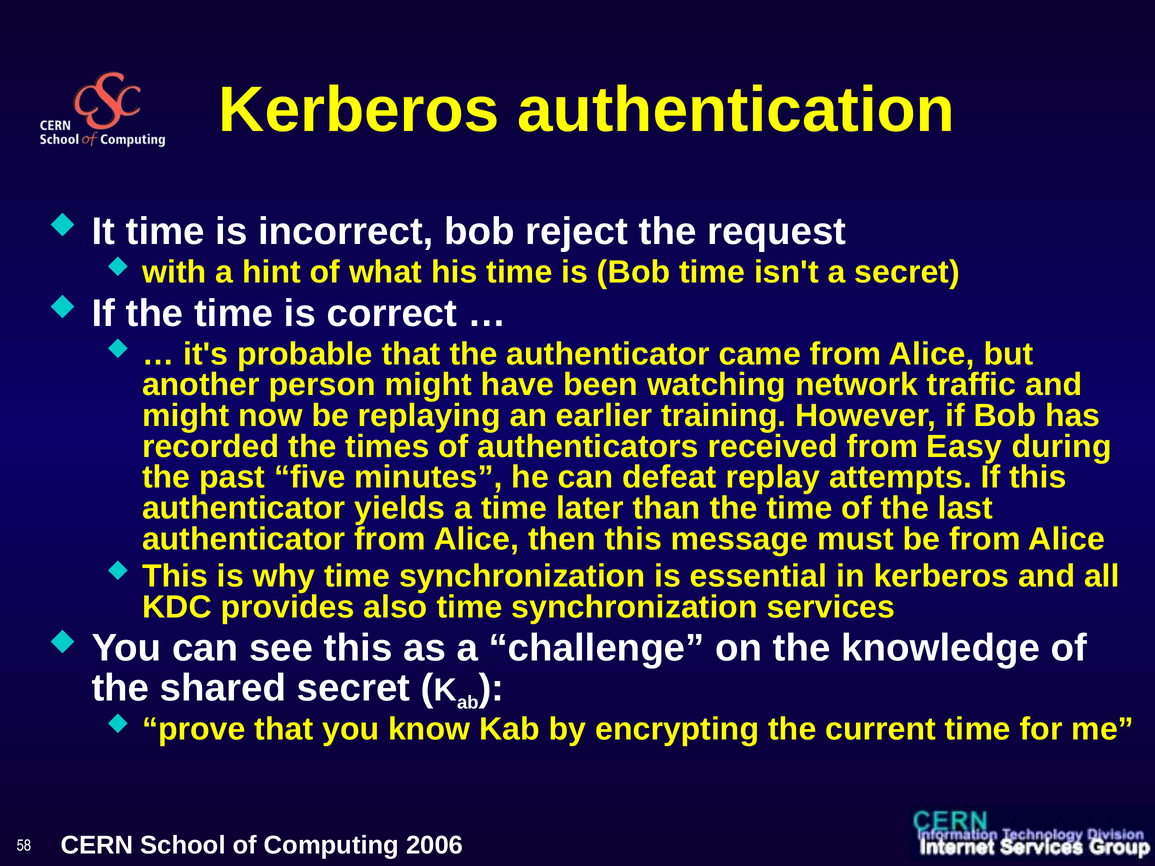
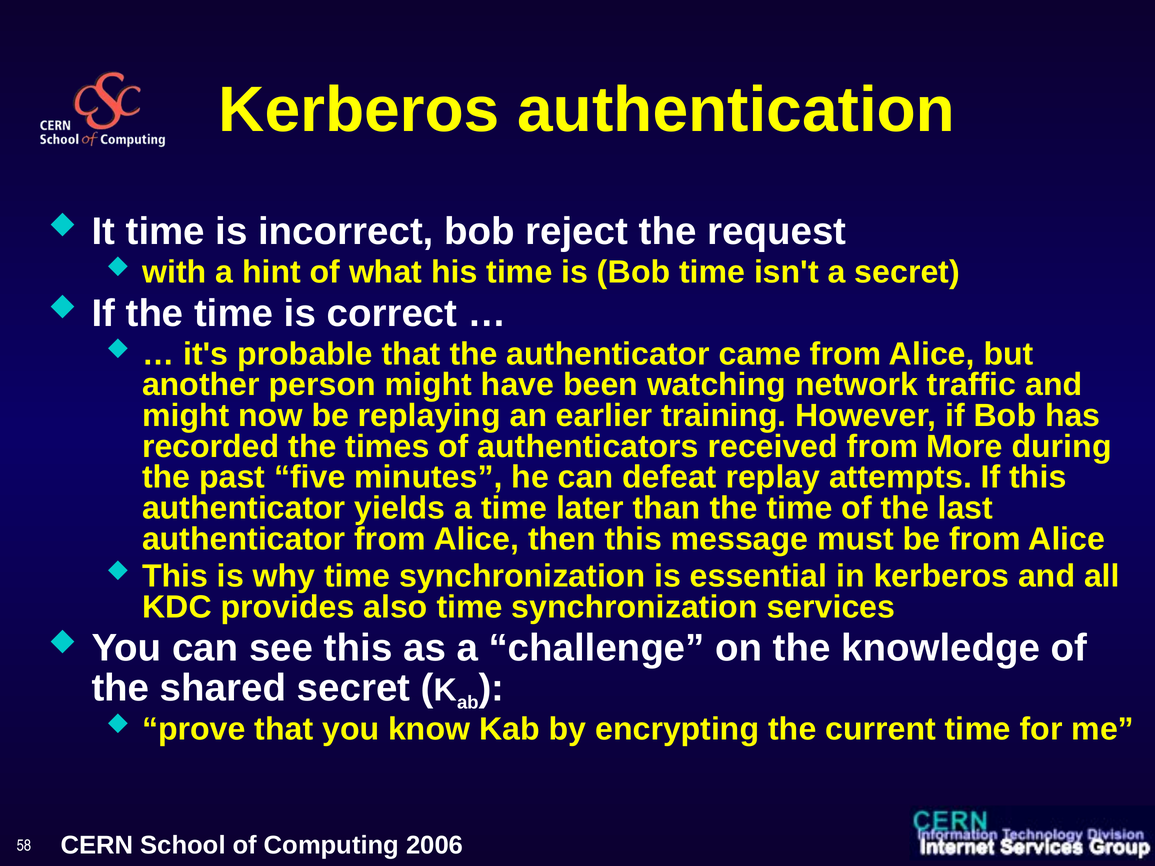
Easy: Easy -> More
